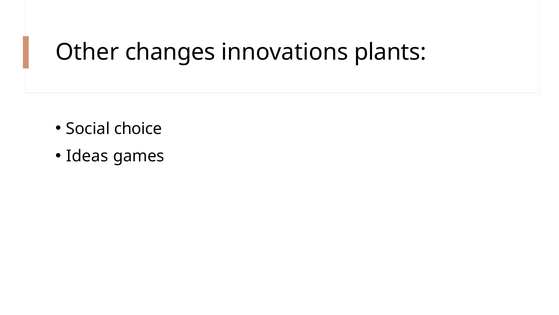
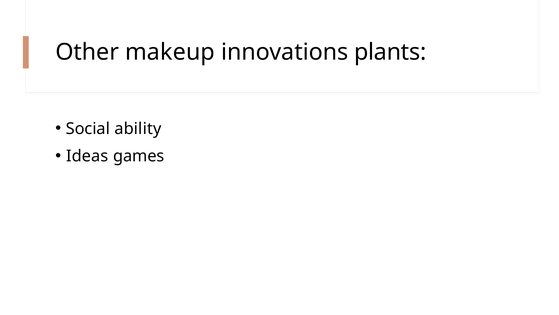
changes: changes -> makeup
choice: choice -> ability
